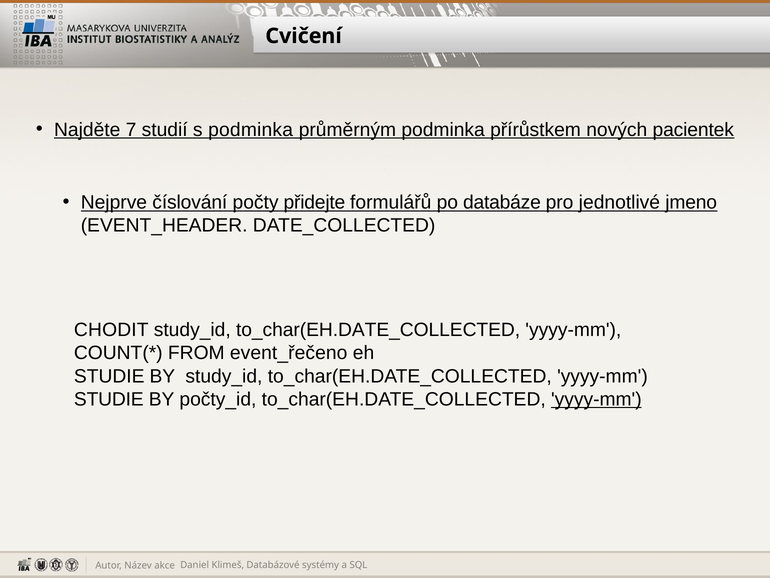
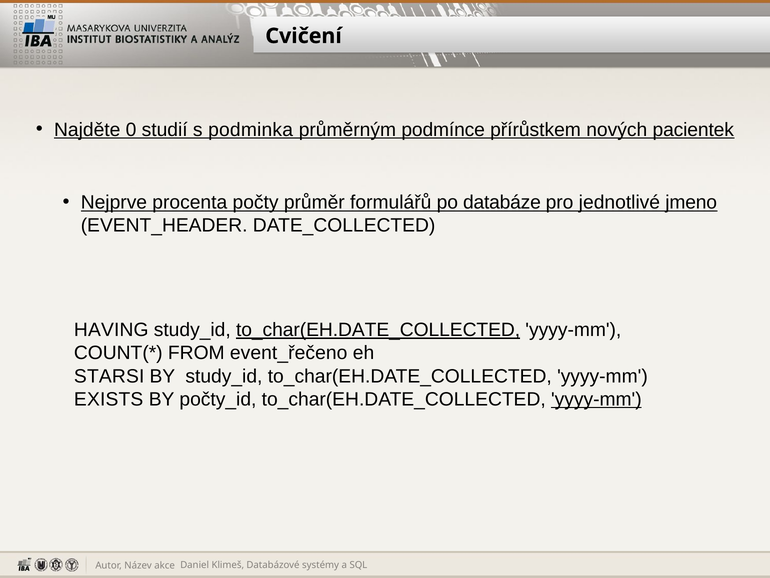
7: 7 -> 0
průměrným podminka: podminka -> podmínce
číslování: číslování -> procenta
přidejte: přidejte -> průměr
CHODIT: CHODIT -> HAVING
to_char(EH.DATE_COLLECTED at (378, 330) underline: none -> present
STUDIE at (109, 376): STUDIE -> STARSI
STUDIE at (109, 399): STUDIE -> EXISTS
